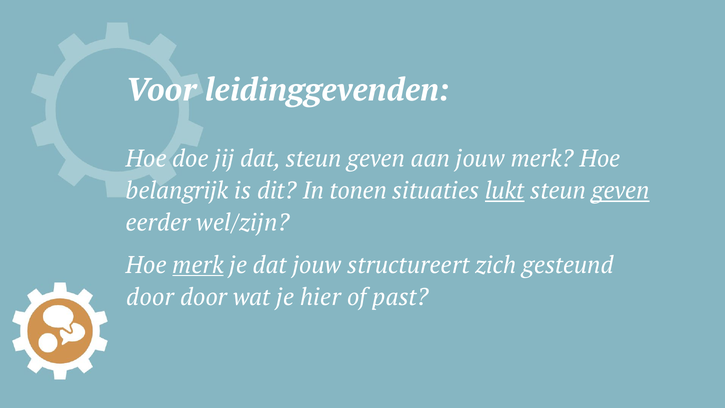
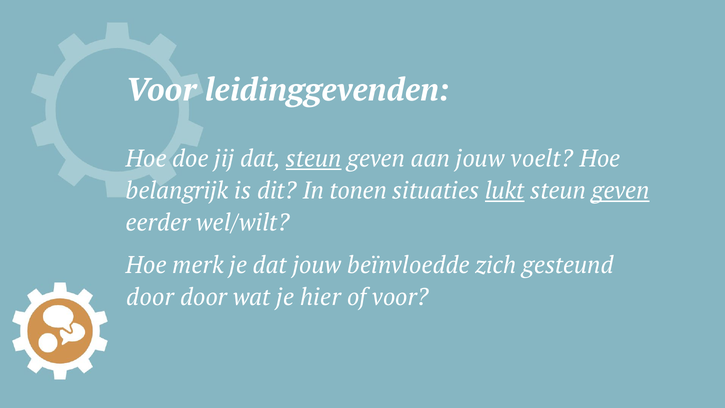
steun at (314, 159) underline: none -> present
jouw merk: merk -> voelt
wel/zijn: wel/zijn -> wel/wilt
merk at (198, 265) underline: present -> none
structureert: structureert -> beïnvloedde
of past: past -> voor
